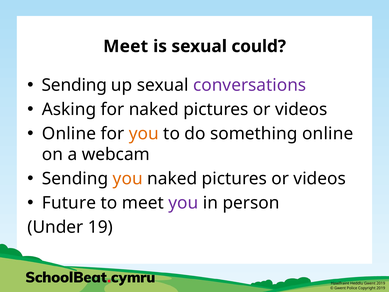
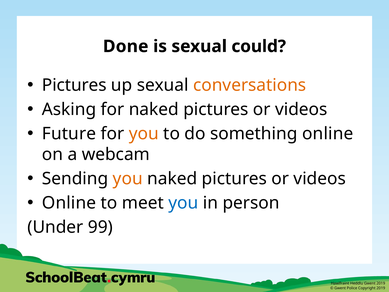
Meet at (126, 46): Meet -> Done
Sending at (74, 85): Sending -> Pictures
conversations colour: purple -> orange
Online at (69, 134): Online -> Future
Future at (69, 203): Future -> Online
you at (183, 203) colour: purple -> blue
19: 19 -> 99
